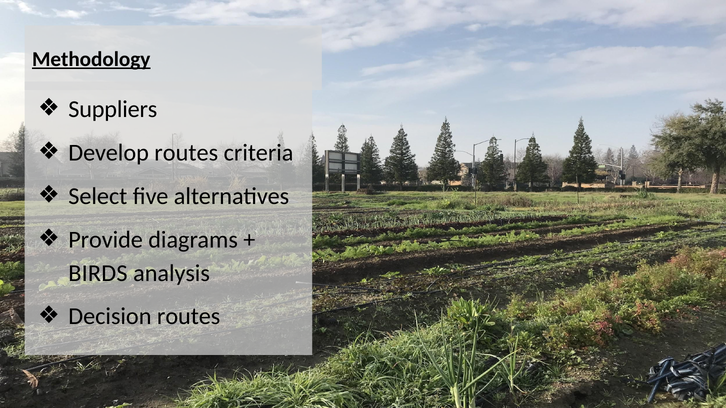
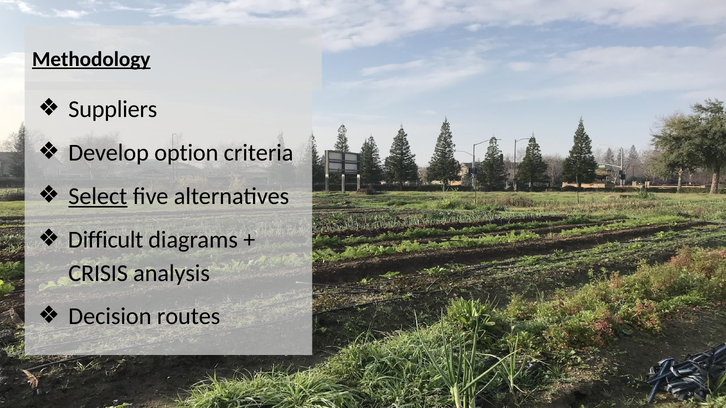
Develop routes: routes -> option
Select underline: none -> present
Provide: Provide -> Difficult
BIRDS: BIRDS -> CRISIS
